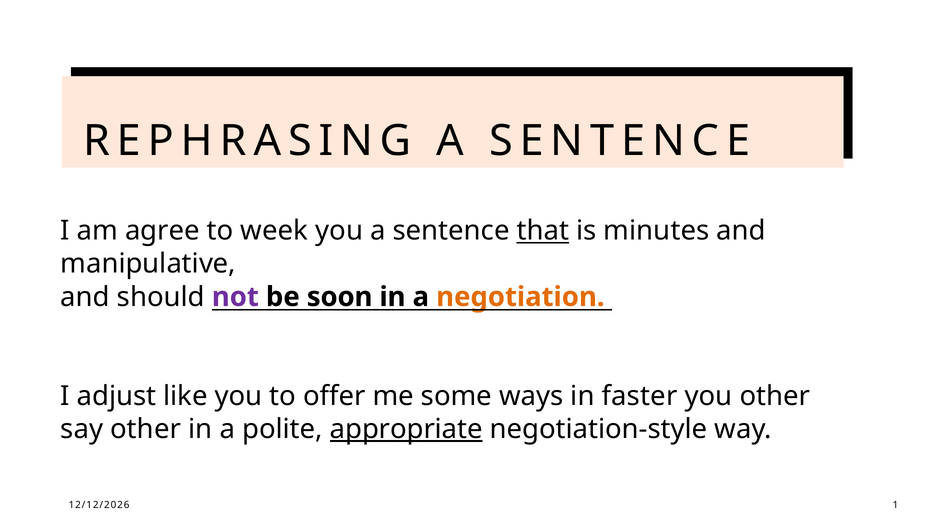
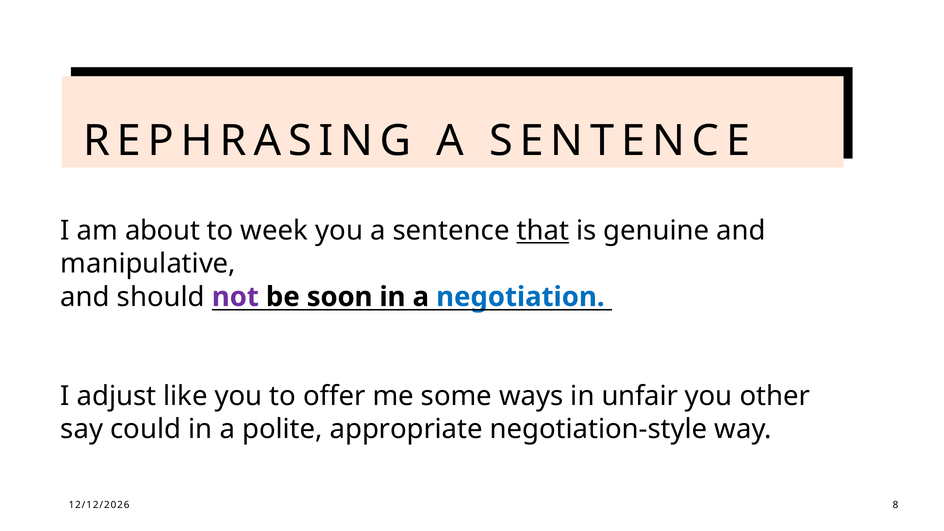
agree: agree -> about
minutes: minutes -> genuine
negotiation colour: orange -> blue
faster: faster -> unfair
say other: other -> could
appropriate underline: present -> none
1: 1 -> 8
